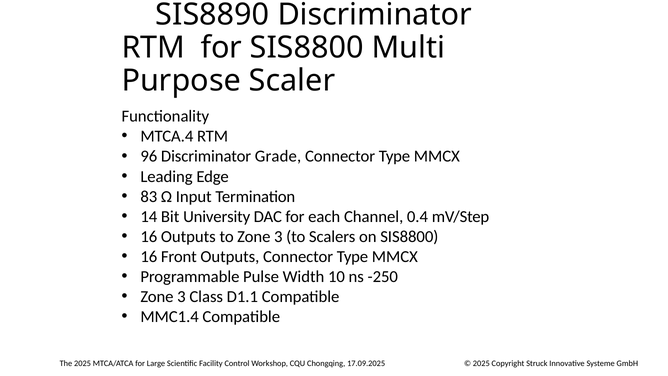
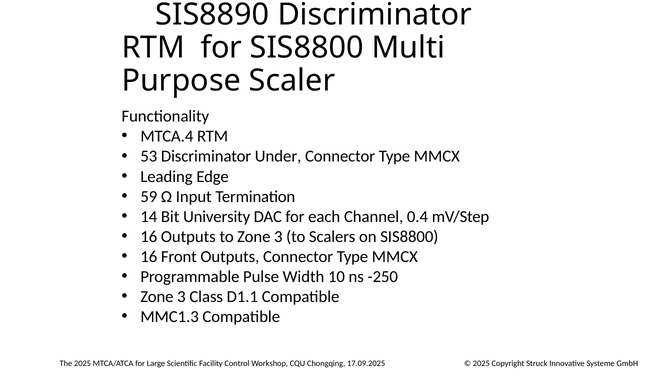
96: 96 -> 53
Grade: Grade -> Under
83: 83 -> 59
MMC1.4: MMC1.4 -> MMC1.3
